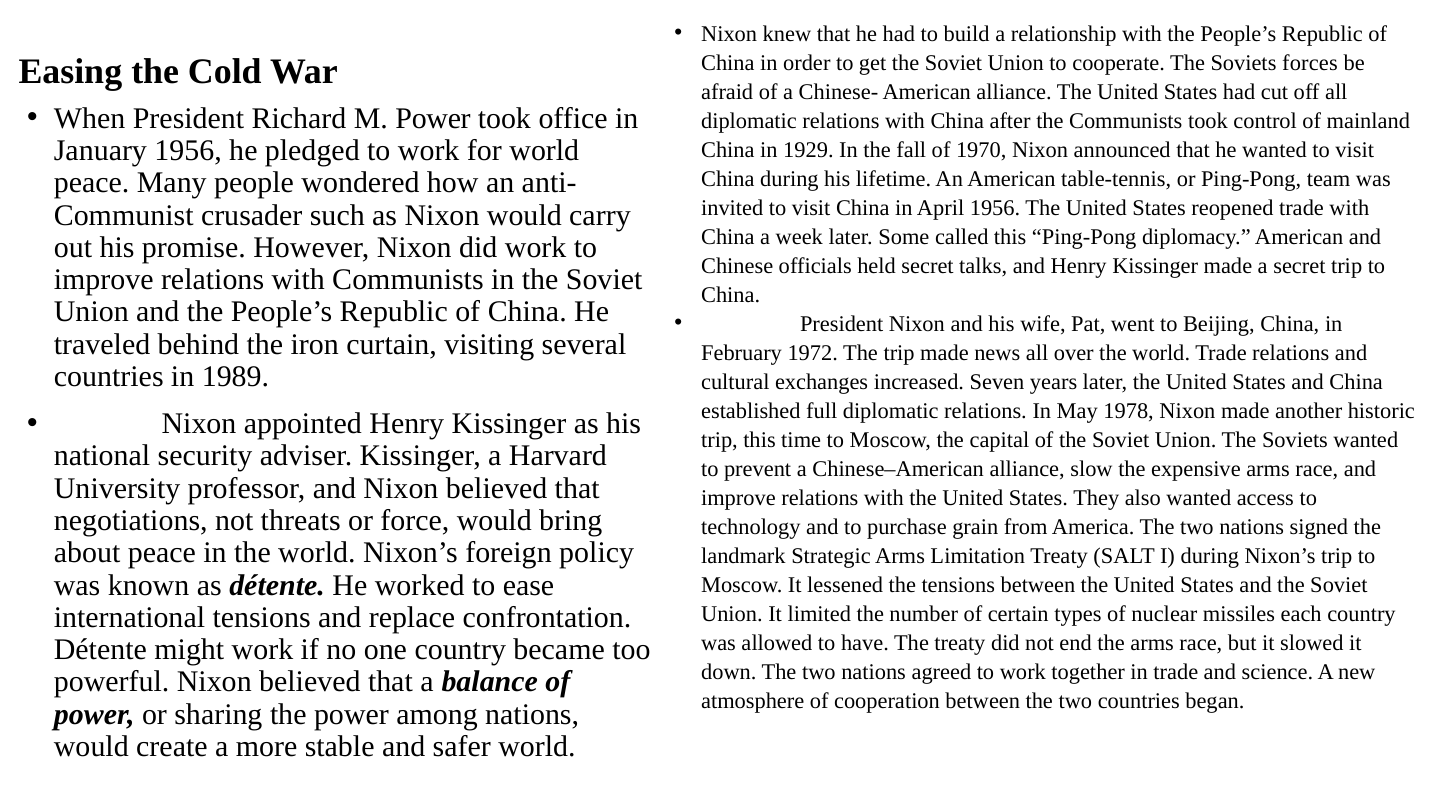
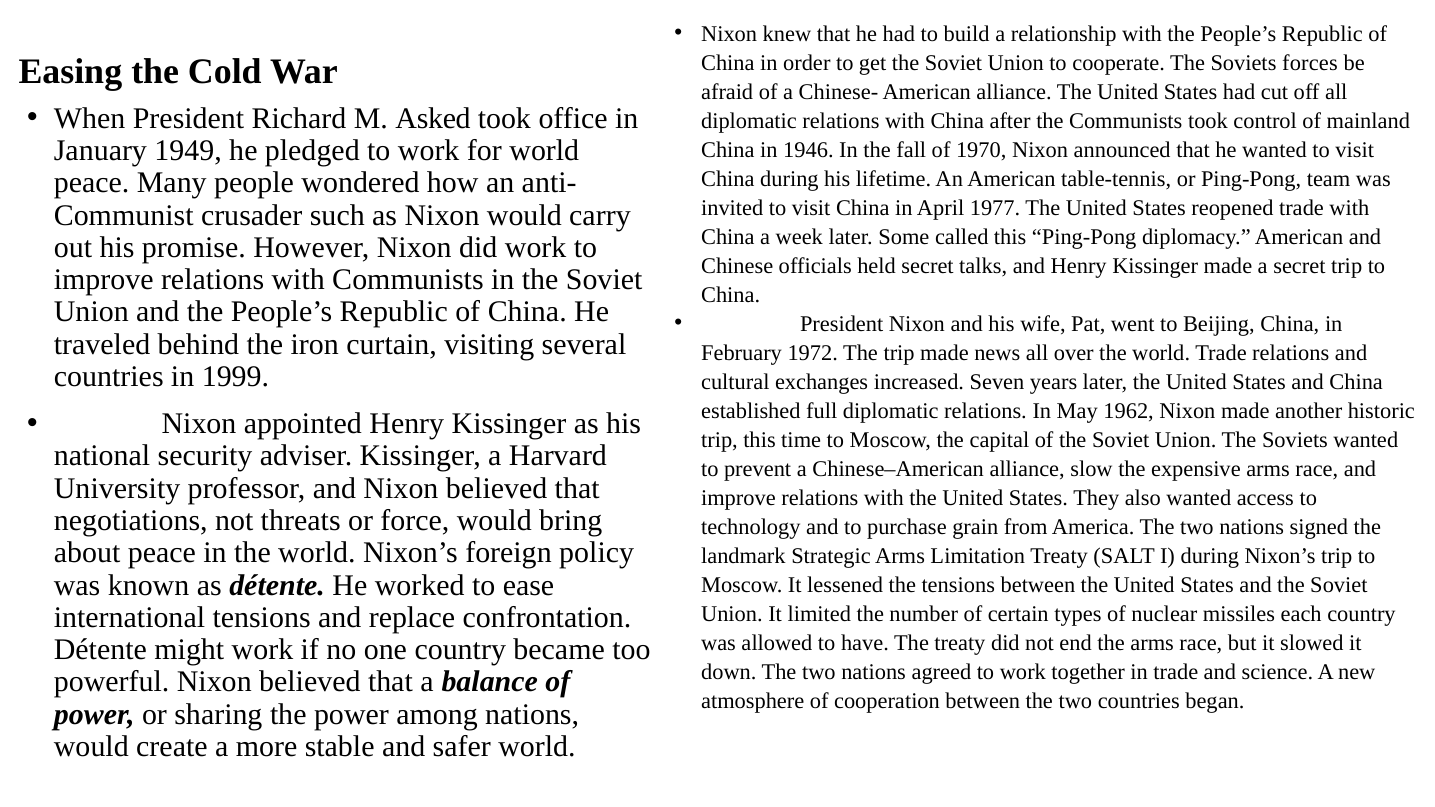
M Power: Power -> Asked
January 1956: 1956 -> 1949
1929: 1929 -> 1946
April 1956: 1956 -> 1977
1989: 1989 -> 1999
1978: 1978 -> 1962
